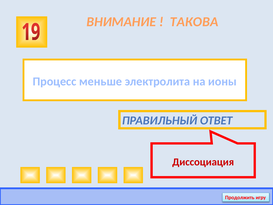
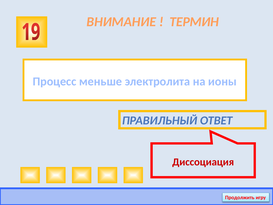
ТАКОВА: ТАКОВА -> ТЕРМИН
